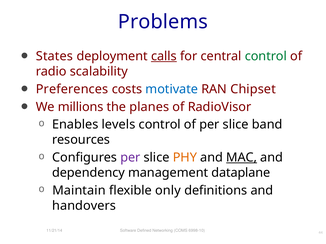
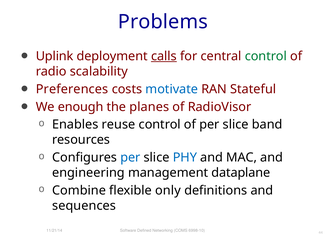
States: States -> Uplink
Chipset: Chipset -> Stateful
millions: millions -> enough
levels: levels -> reuse
per at (130, 158) colour: purple -> blue
PHY colour: orange -> blue
MAC underline: present -> none
dependency: dependency -> engineering
Maintain: Maintain -> Combine
handovers: handovers -> sequences
